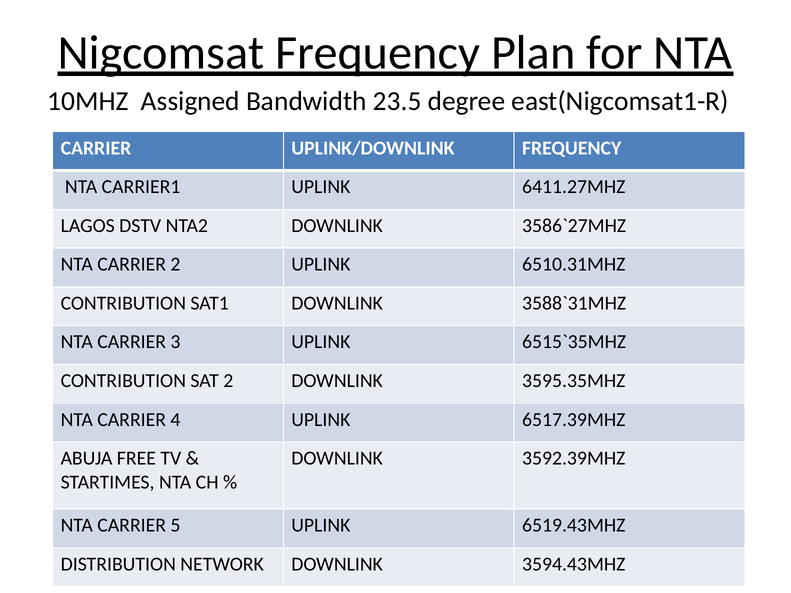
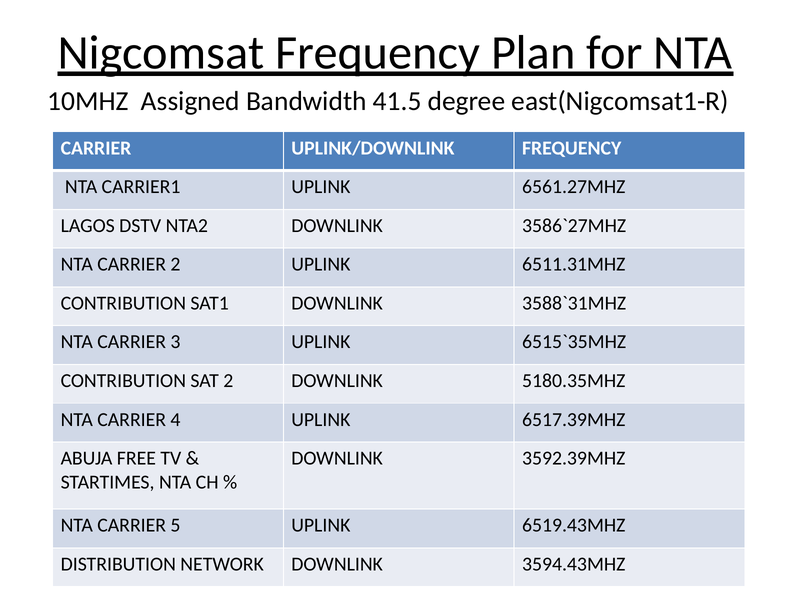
23.5: 23.5 -> 41.5
6411.27MHZ: 6411.27MHZ -> 6561.27MHZ
6510.31MHZ: 6510.31MHZ -> 6511.31MHZ
3595.35MHZ: 3595.35MHZ -> 5180.35MHZ
